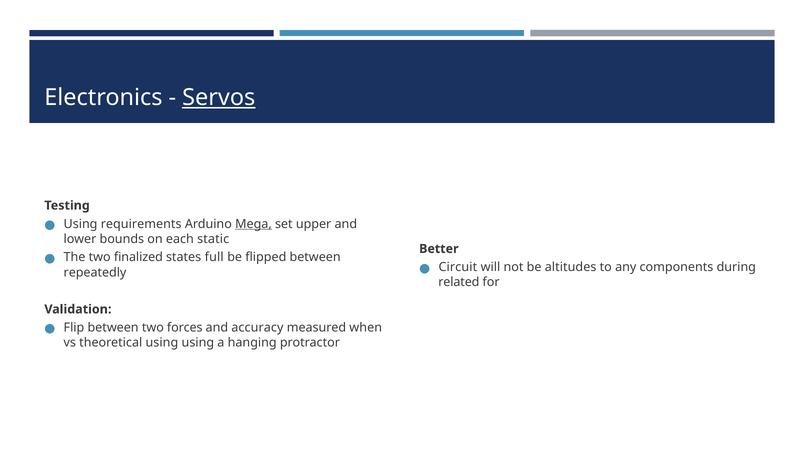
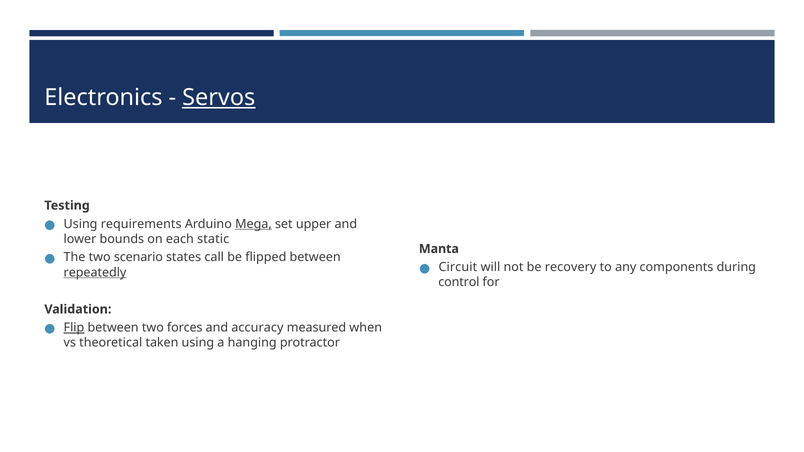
Better: Better -> Manta
finalized: finalized -> scenario
full: full -> call
altitudes: altitudes -> recovery
repeatedly underline: none -> present
related: related -> control
Flip underline: none -> present
theoretical using: using -> taken
